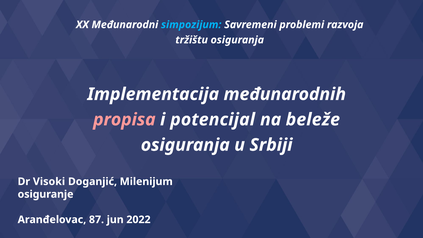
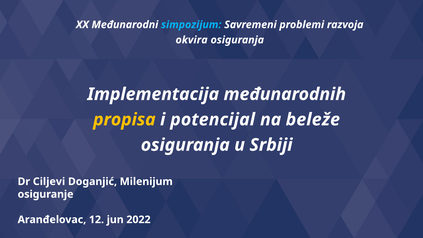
tržištu: tržištu -> okvira
propisa colour: pink -> yellow
Visoki: Visoki -> Ciljevi
87: 87 -> 12
